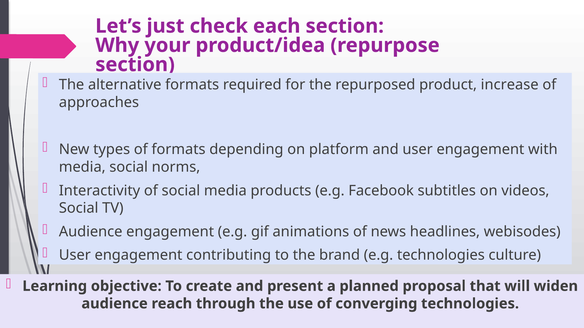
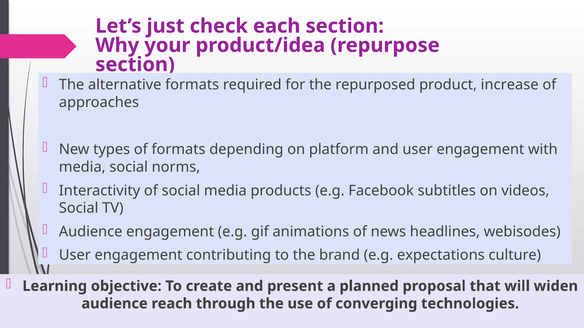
e.g technologies: technologies -> expectations
